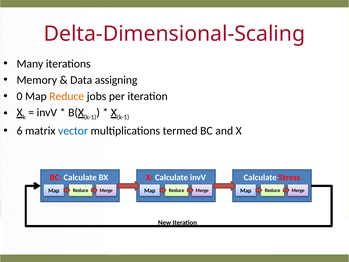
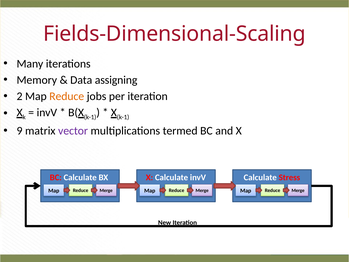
Delta-Dimensional-Scaling: Delta-Dimensional-Scaling -> Fields-Dimensional-Scaling
0: 0 -> 2
6: 6 -> 9
vector colour: blue -> purple
